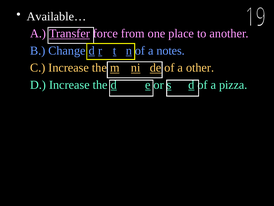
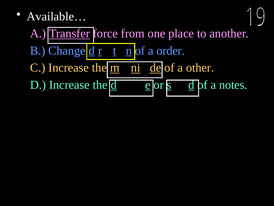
notes: notes -> order
pizza: pizza -> notes
